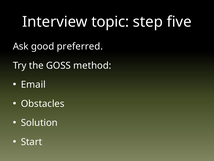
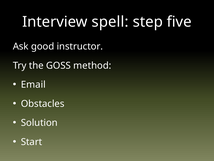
topic: topic -> spell
preferred: preferred -> instructor
